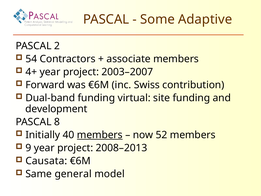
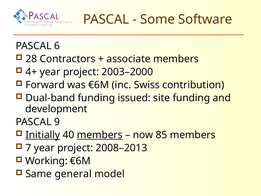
Adaptive: Adaptive -> Software
2: 2 -> 6
54: 54 -> 28
2003–2007: 2003–2007 -> 2003–2000
virtual: virtual -> issued
8: 8 -> 9
Initially underline: none -> present
52: 52 -> 85
9: 9 -> 7
Causata: Causata -> Working
